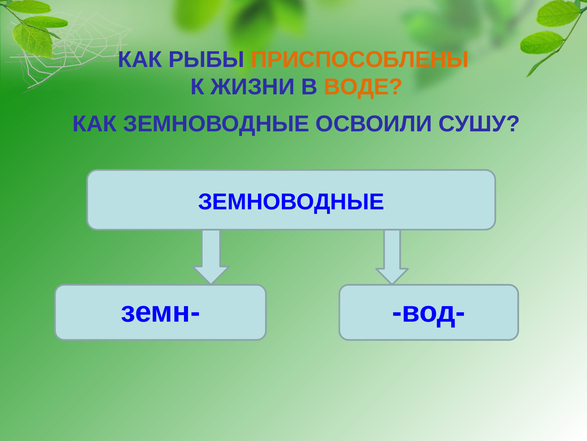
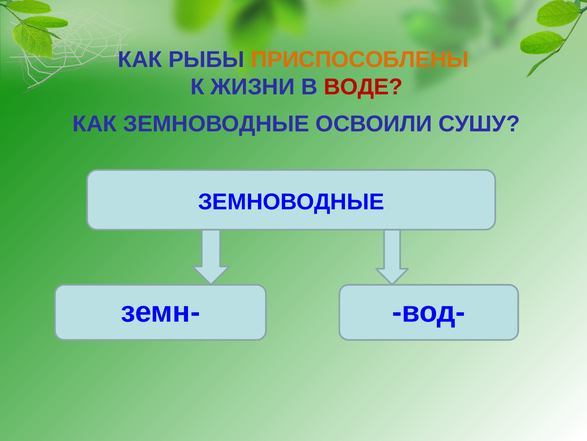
ВОДЕ colour: orange -> red
